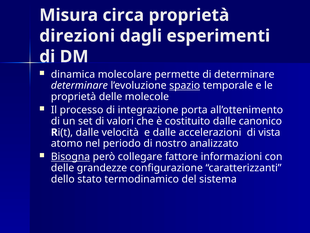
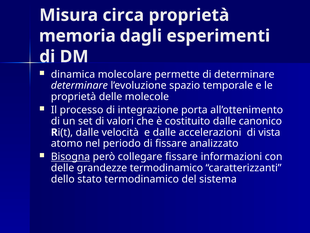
direzioni: direzioni -> memoria
spazio underline: present -> none
di nostro: nostro -> fissare
collegare fattore: fattore -> fissare
grandezze configurazione: configurazione -> termodinamico
